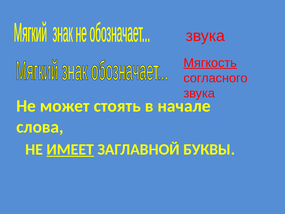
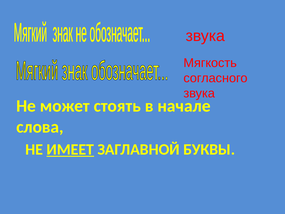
Мягкость underline: present -> none
